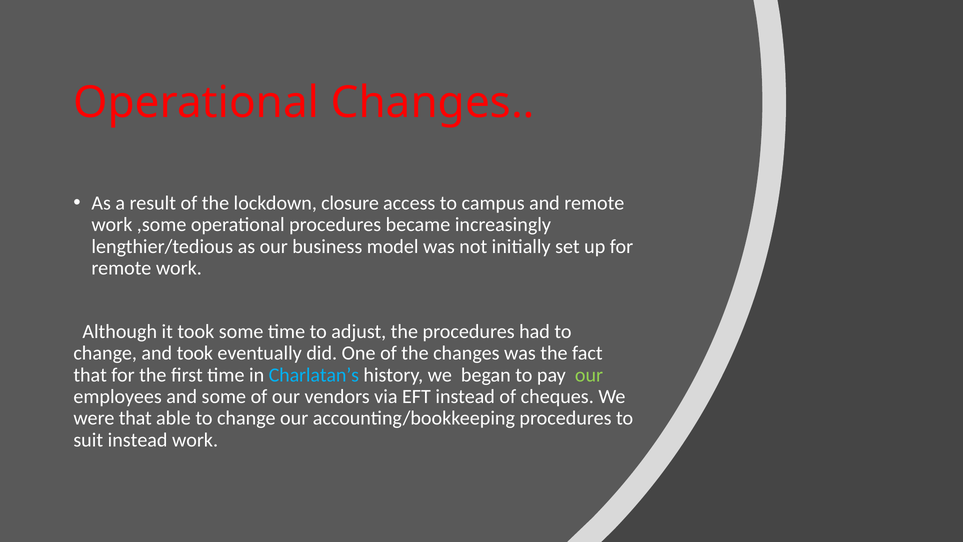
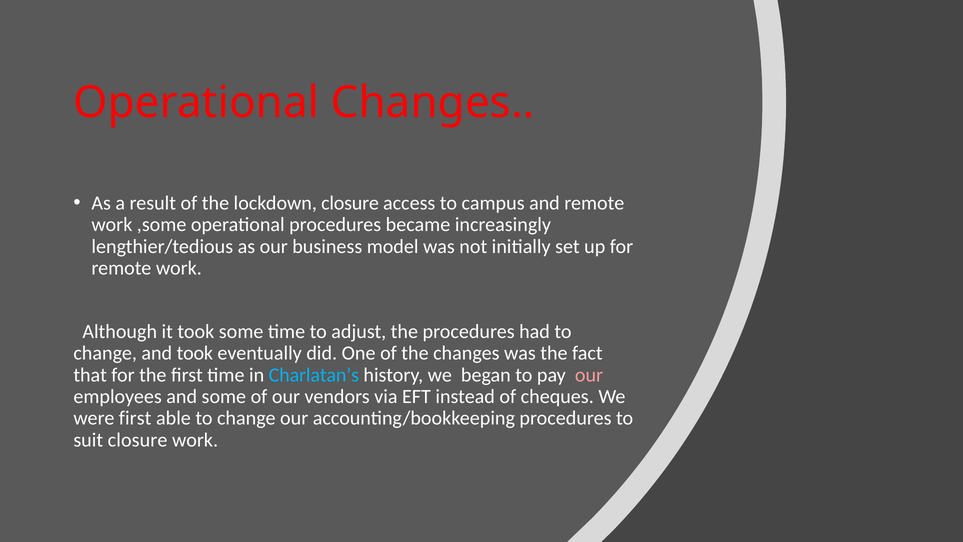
our at (589, 375) colour: light green -> pink
were that: that -> first
suit instead: instead -> closure
